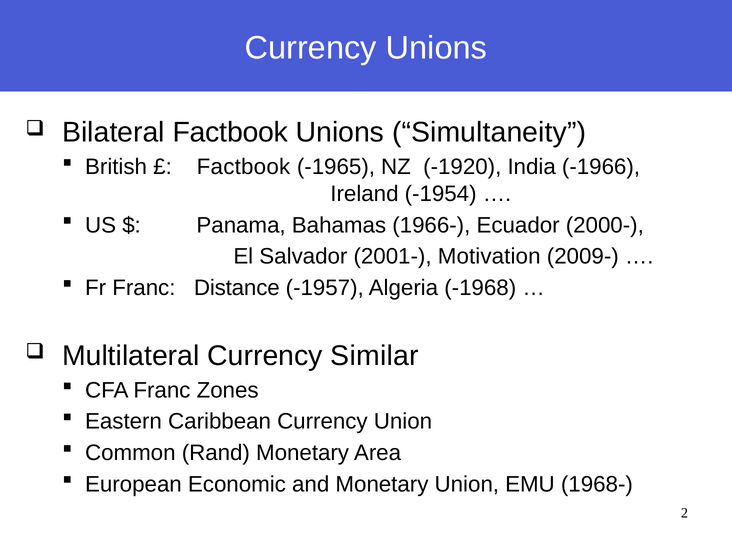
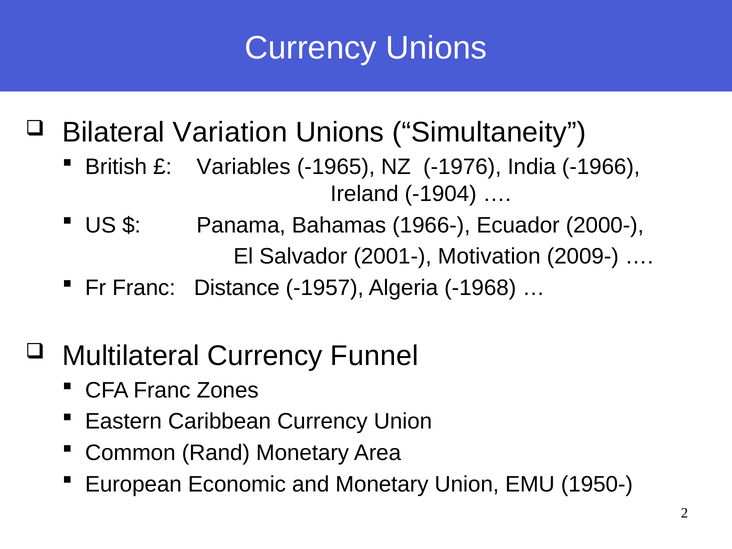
Bilateral Factbook: Factbook -> Variation
Factbook at (243, 167): Factbook -> Variables
-1920: -1920 -> -1976
-1954: -1954 -> -1904
Similar: Similar -> Funnel
1968-: 1968- -> 1950-
